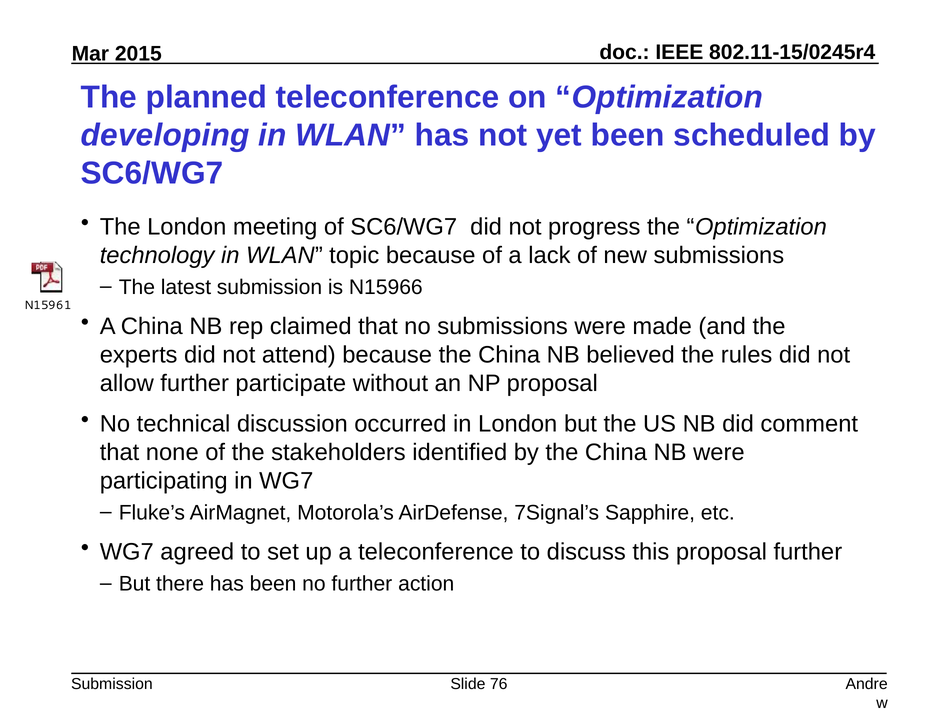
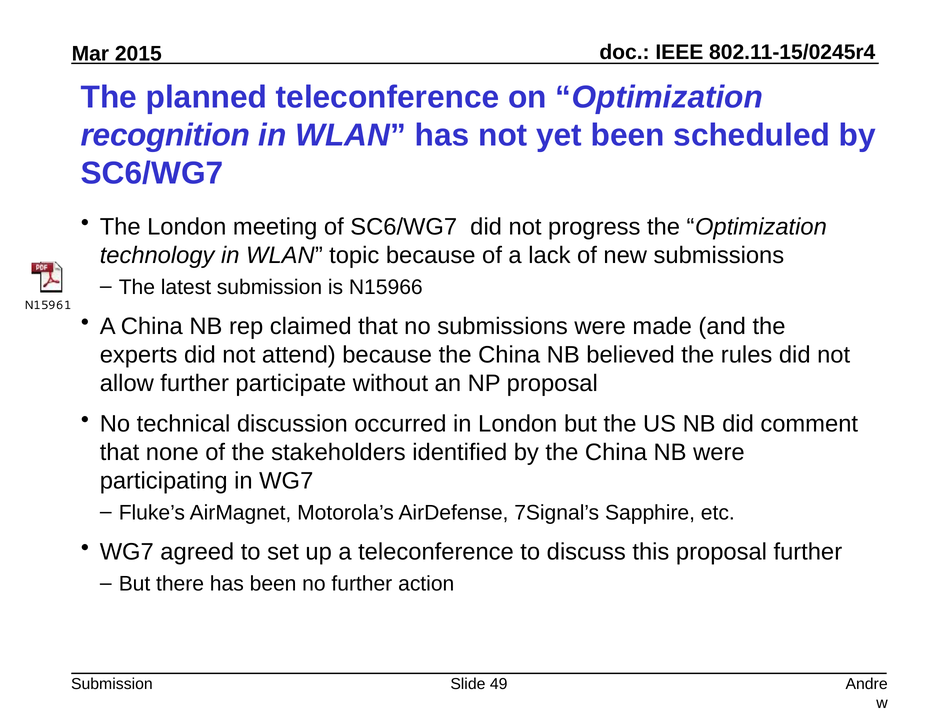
developing: developing -> recognition
76: 76 -> 49
